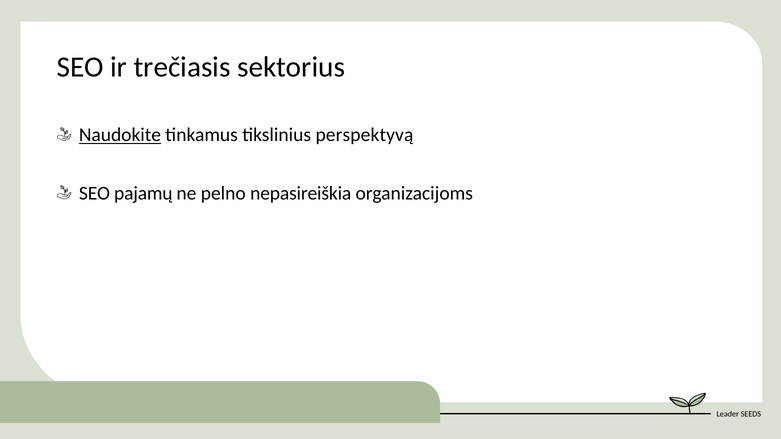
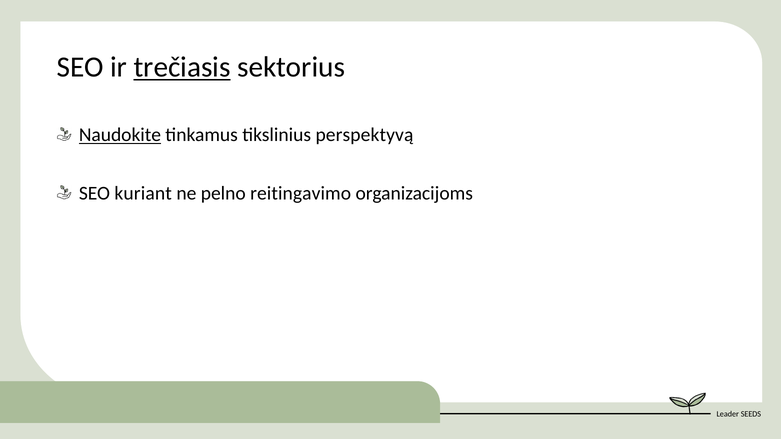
trečiasis underline: none -> present
pajamų: pajamų -> kuriant
nepasireiškia: nepasireiškia -> reitingavimo
